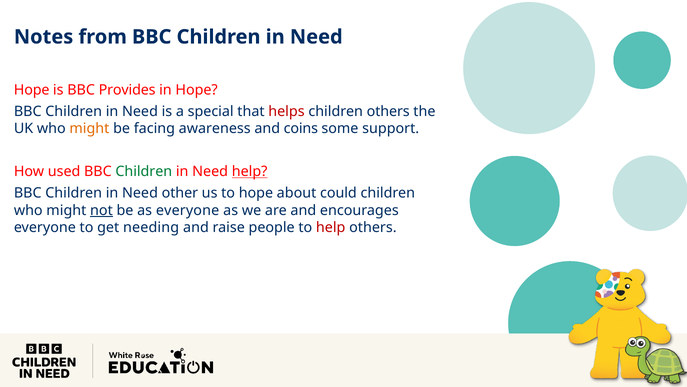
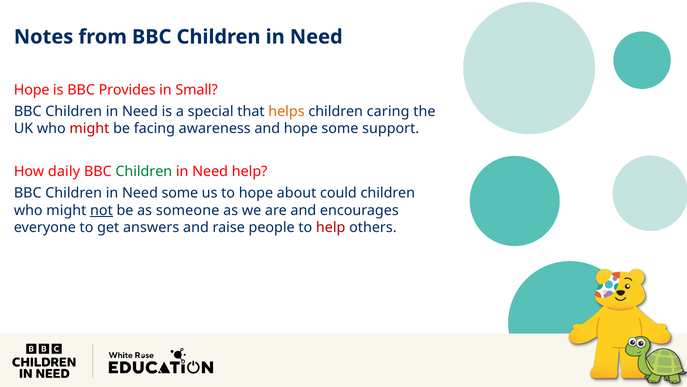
in Hope: Hope -> Small
helps colour: red -> orange
children others: others -> caring
might at (89, 128) colour: orange -> red
and coins: coins -> hope
used: used -> daily
help at (250, 171) underline: present -> none
Need other: other -> some
as everyone: everyone -> someone
needing: needing -> answers
